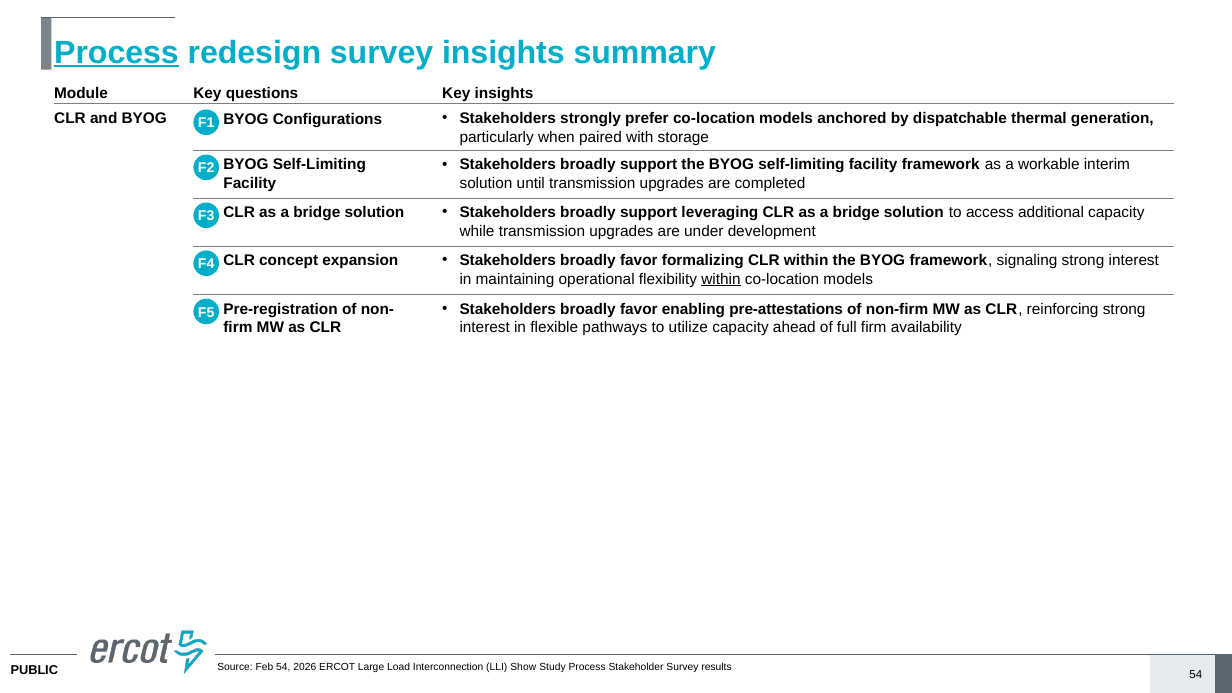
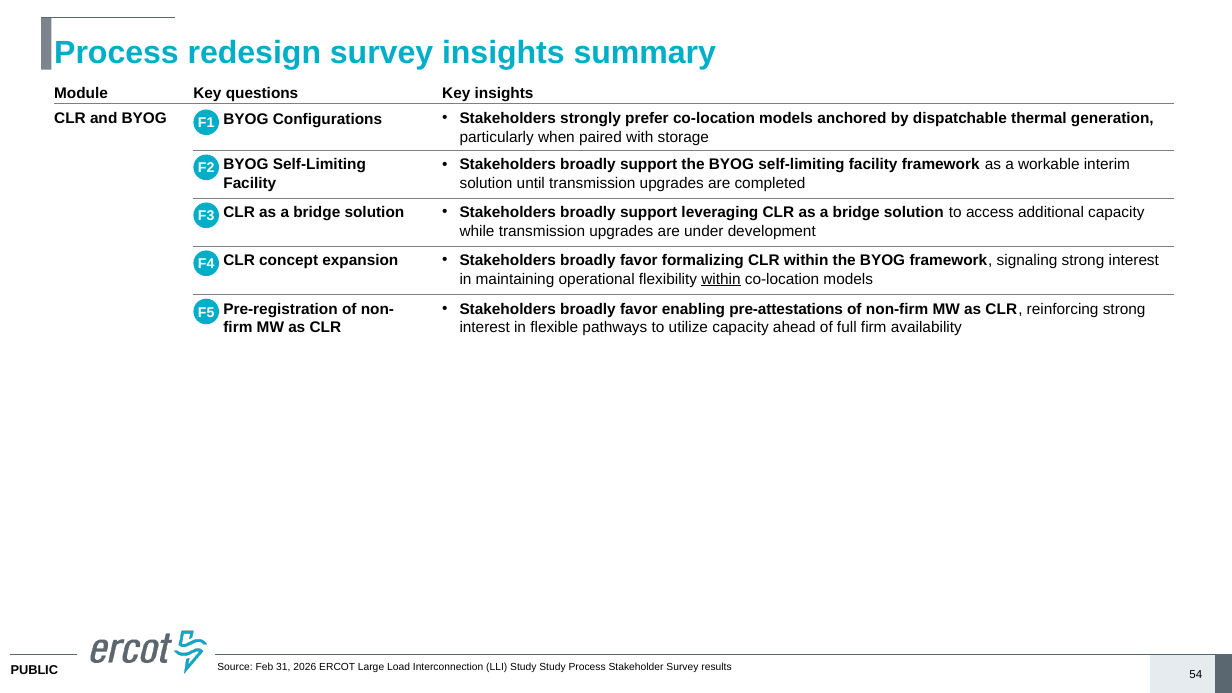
Process at (116, 53) underline: present -> none
Feb 54: 54 -> 31
LLI Show: Show -> Study
